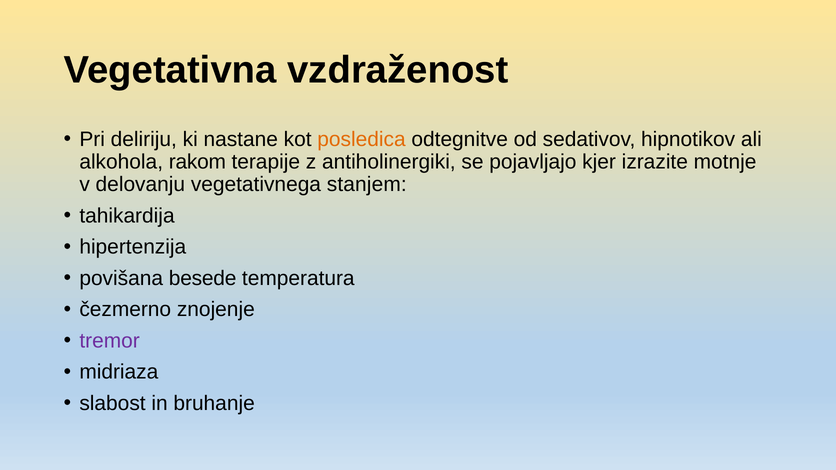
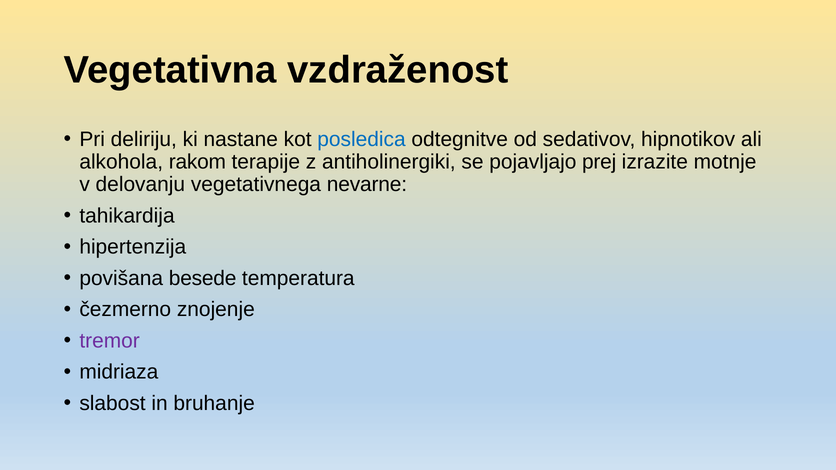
posledica colour: orange -> blue
kjer: kjer -> prej
stanjem: stanjem -> nevarne
